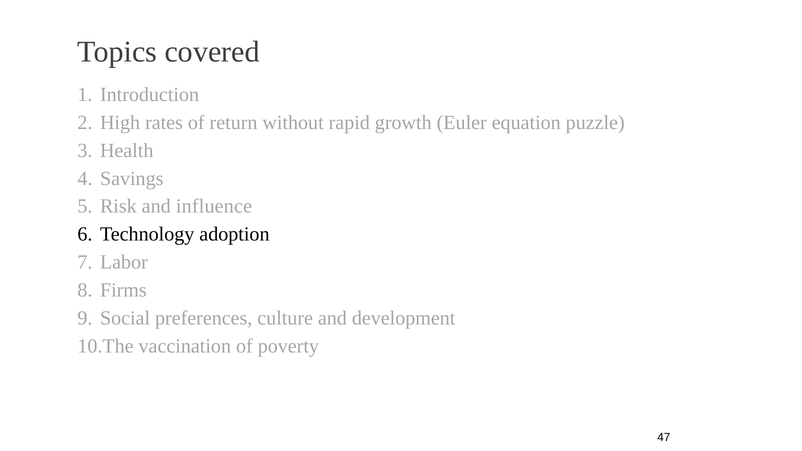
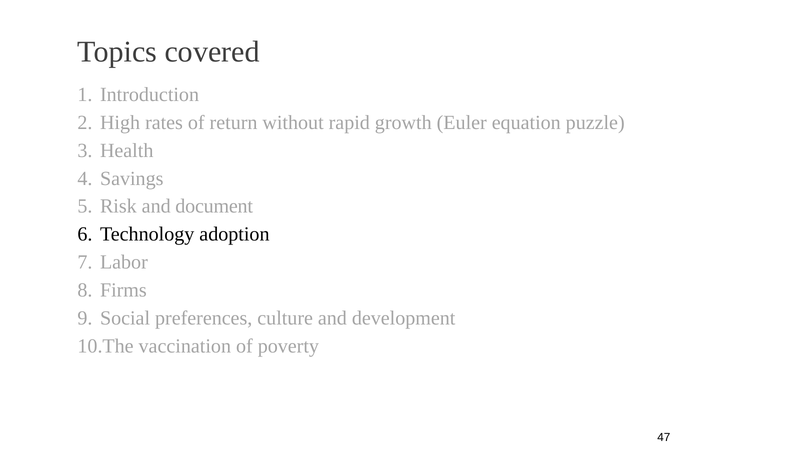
influence: influence -> document
